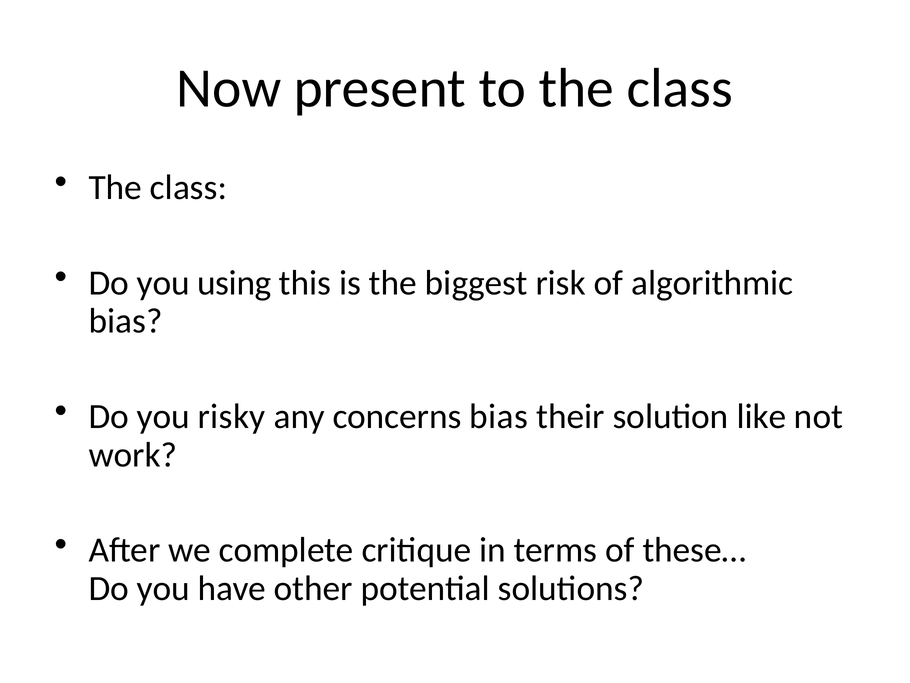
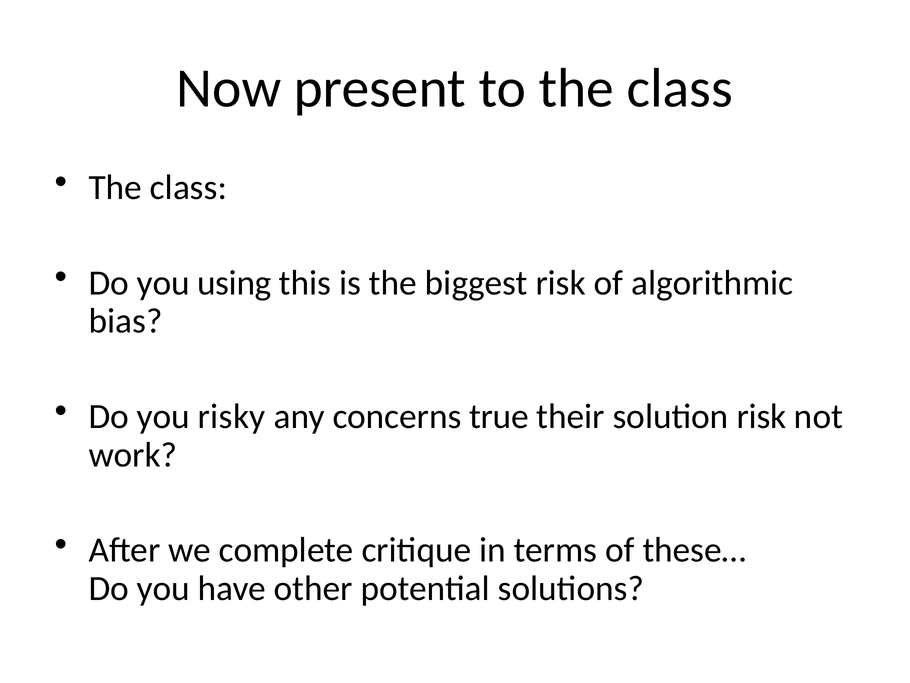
concerns bias: bias -> true
solution like: like -> risk
